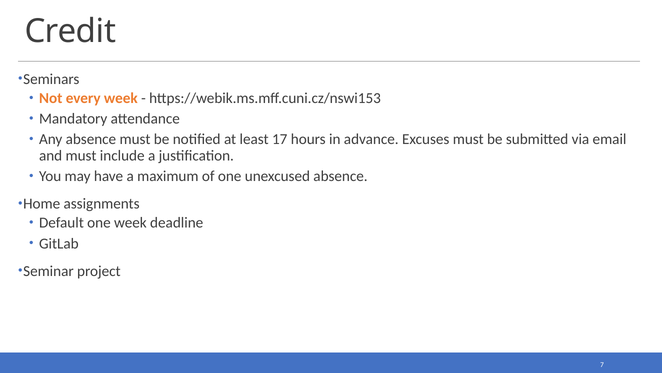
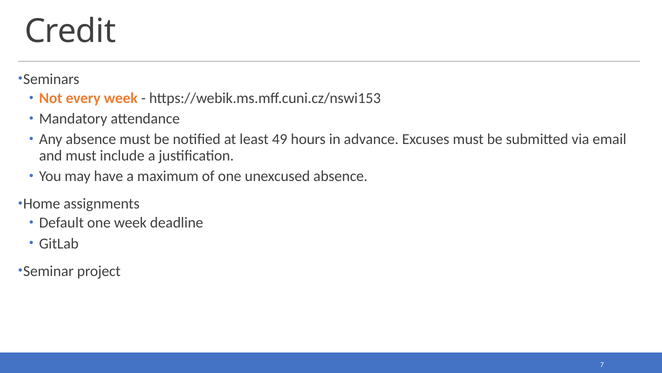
17: 17 -> 49
